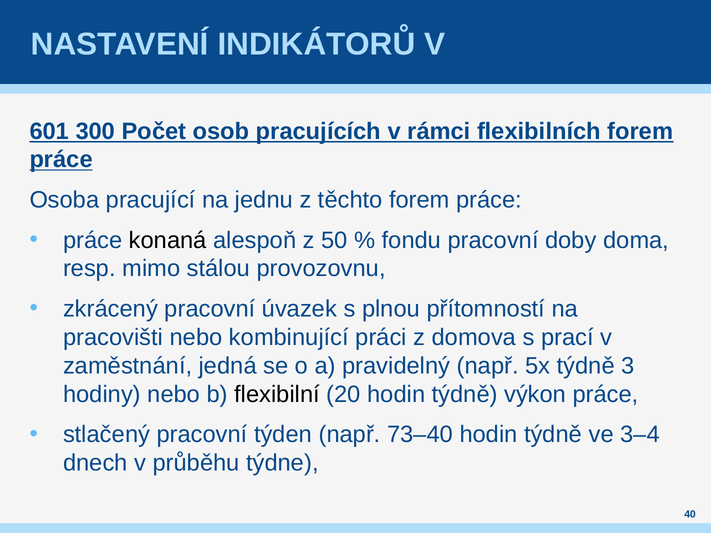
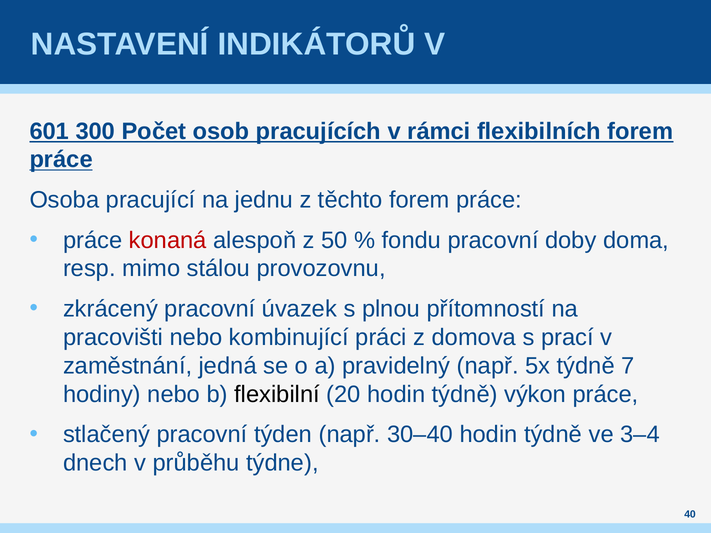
konaná colour: black -> red
3: 3 -> 7
73–40: 73–40 -> 30–40
